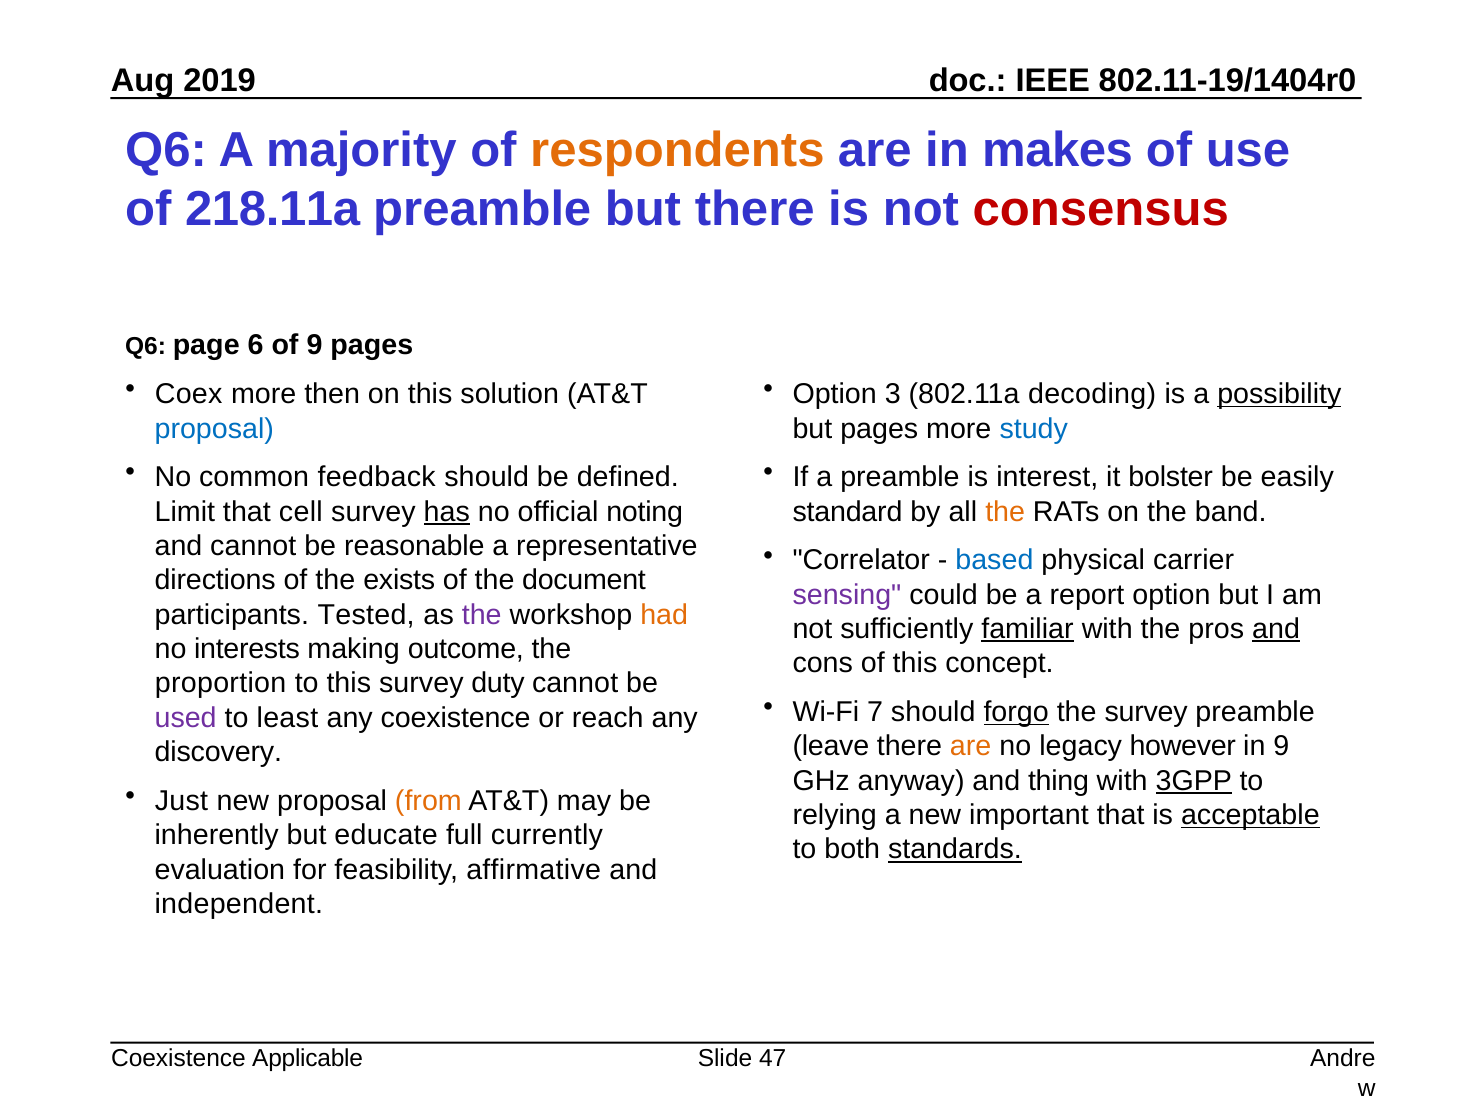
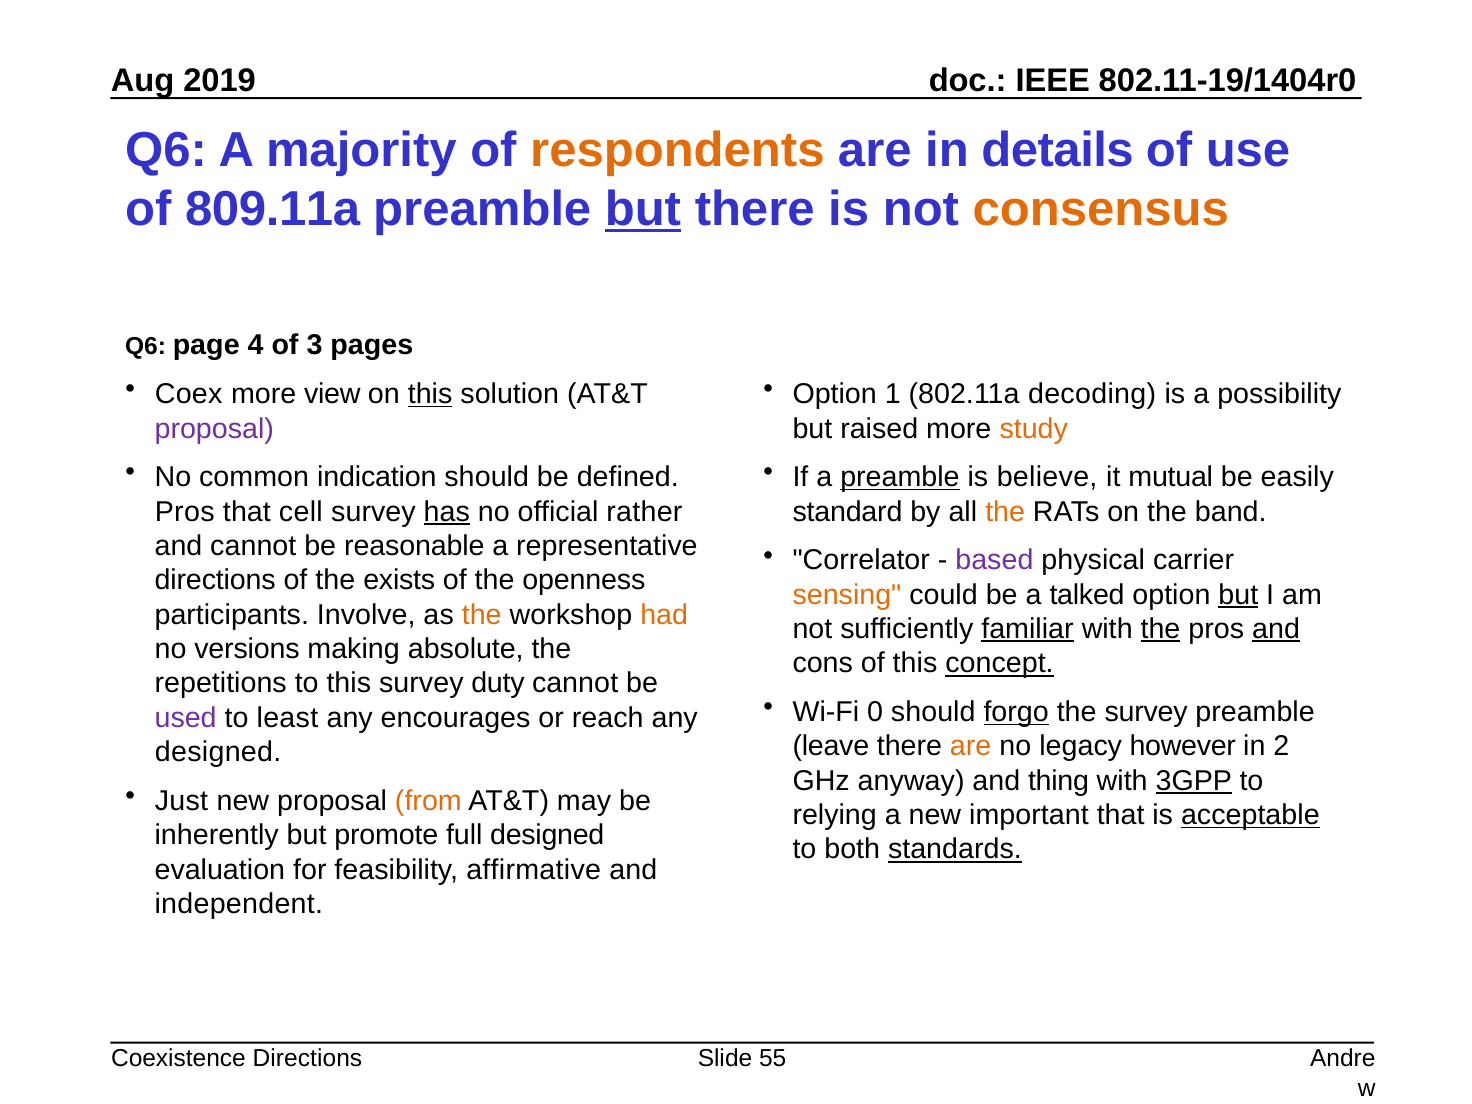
makes: makes -> details
218.11a: 218.11a -> 809.11a
but at (643, 210) underline: none -> present
consensus colour: red -> orange
6: 6 -> 4
of 9: 9 -> 3
then: then -> view
this at (430, 394) underline: none -> present
3: 3 -> 1
possibility underline: present -> none
proposal at (214, 429) colour: blue -> purple
but pages: pages -> raised
study colour: blue -> orange
feedback: feedback -> indication
preamble at (900, 477) underline: none -> present
interest: interest -> believe
bolster: bolster -> mutual
Limit at (185, 512): Limit -> Pros
noting: noting -> rather
based colour: blue -> purple
document: document -> openness
sensing colour: purple -> orange
report: report -> talked
but at (1238, 595) underline: none -> present
Tested: Tested -> Involve
the at (482, 615) colour: purple -> orange
the at (1160, 629) underline: none -> present
interests: interests -> versions
outcome: outcome -> absolute
concept underline: none -> present
proportion: proportion -> repetitions
7: 7 -> 0
any coexistence: coexistence -> encourages
in 9: 9 -> 2
discovery at (218, 752): discovery -> designed
educate: educate -> promote
full currently: currently -> designed
Applicable at (308, 1059): Applicable -> Directions
47: 47 -> 55
